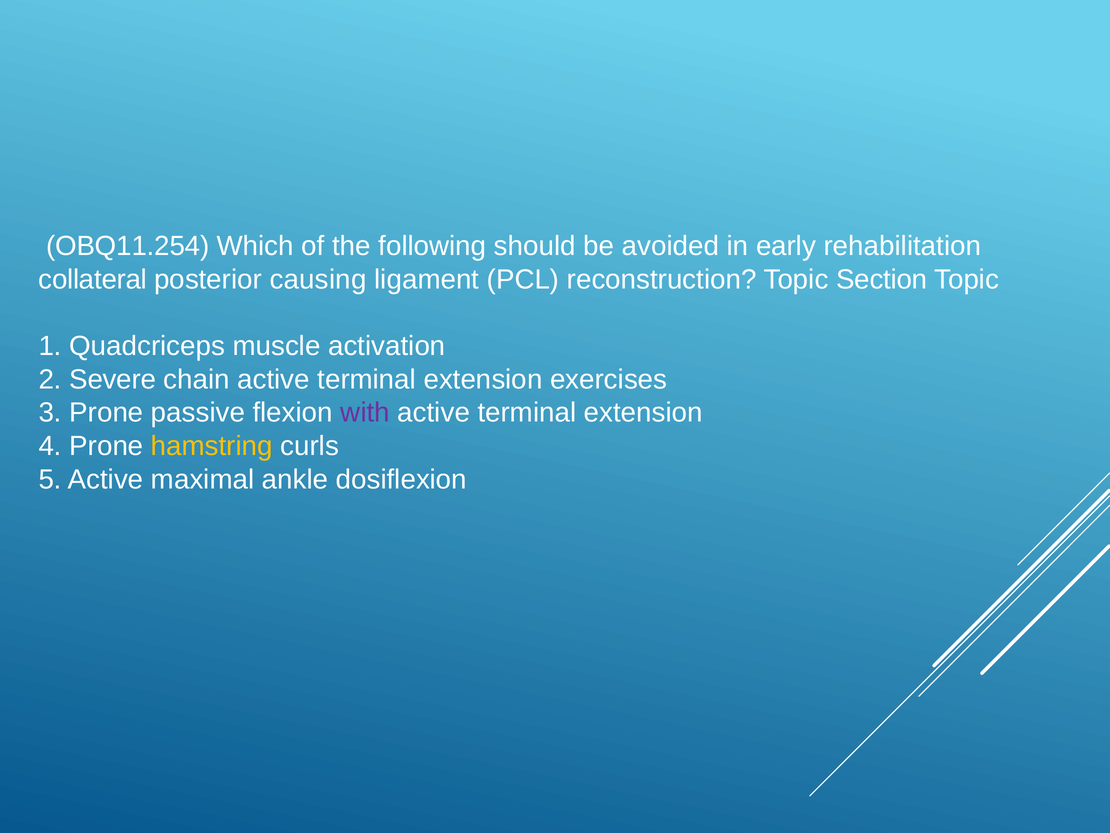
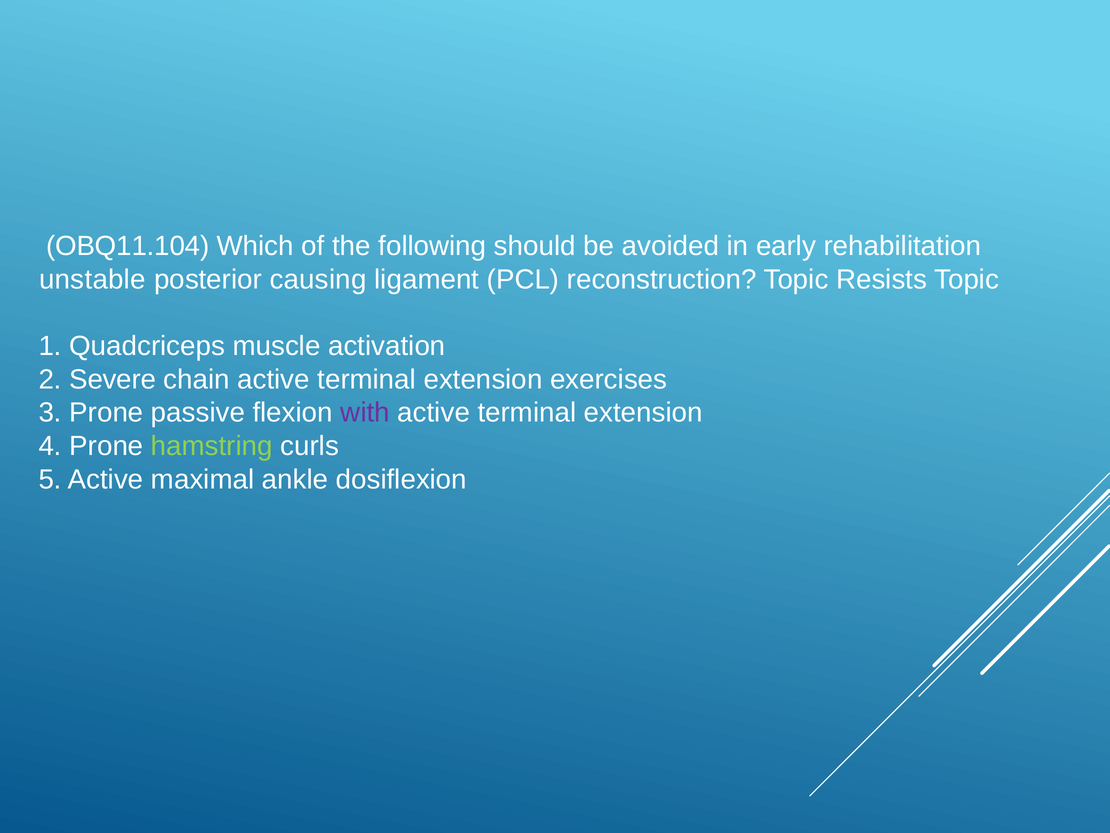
OBQ11.254: OBQ11.254 -> OBQ11.104
collateral: collateral -> unstable
Section: Section -> Resists
hamstring colour: yellow -> light green
